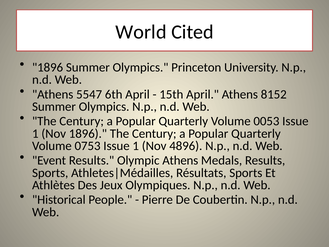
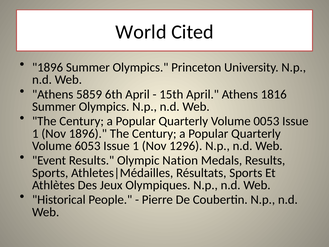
5547: 5547 -> 5859
8152: 8152 -> 1816
0753: 0753 -> 6053
4896: 4896 -> 1296
Olympic Athens: Athens -> Nation
